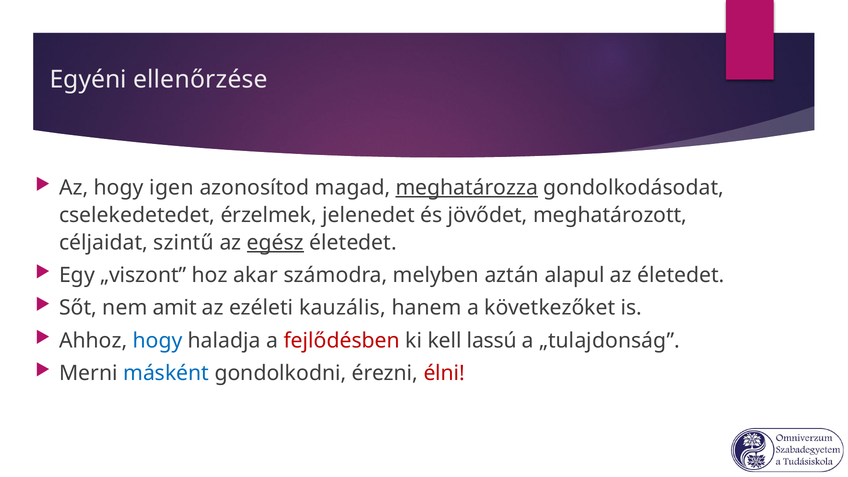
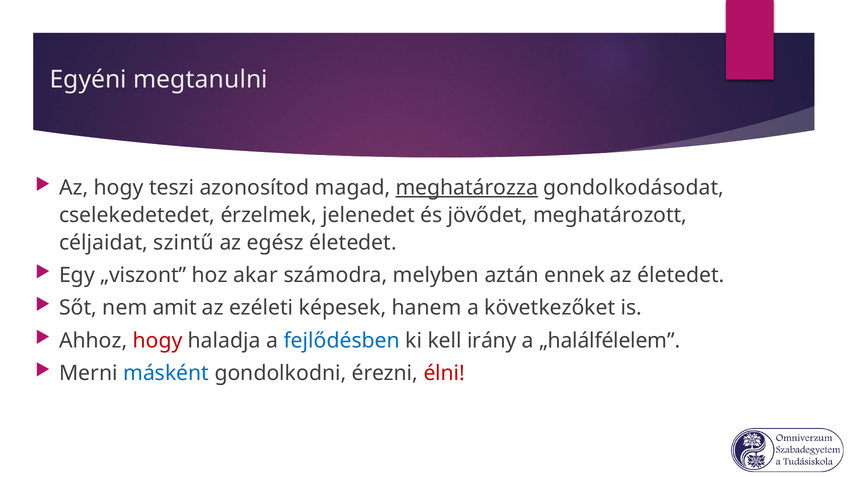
ellenőrzése: ellenőrzése -> megtanulni
igen: igen -> teszi
egész underline: present -> none
alapul: alapul -> ennek
kauzális: kauzális -> képesek
hogy at (158, 341) colour: blue -> red
fejlődésben colour: red -> blue
lassú: lassú -> irány
„tulajdonság: „tulajdonság -> „halálfélelem
